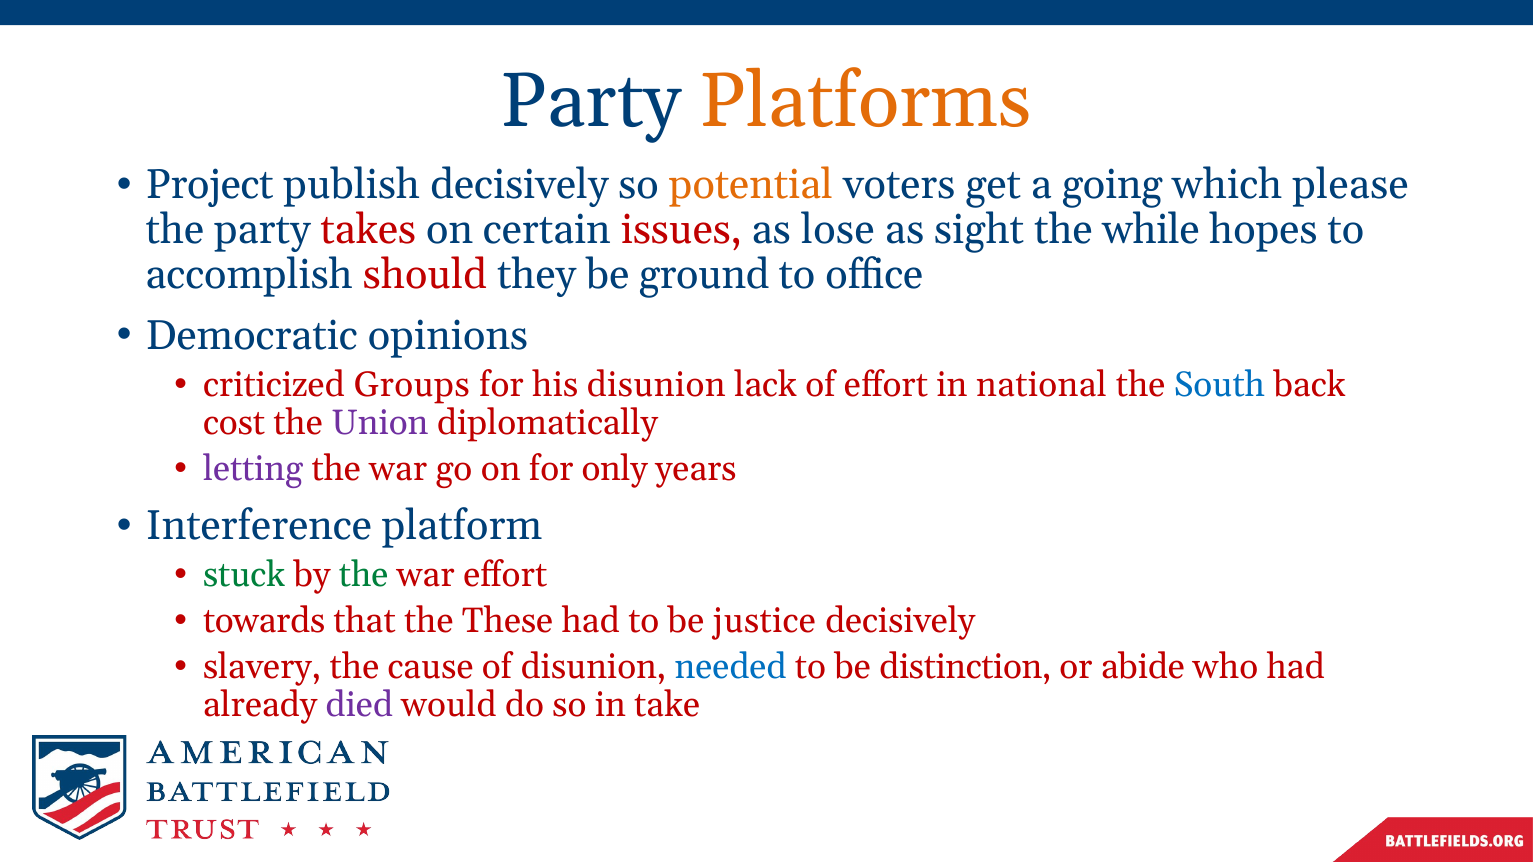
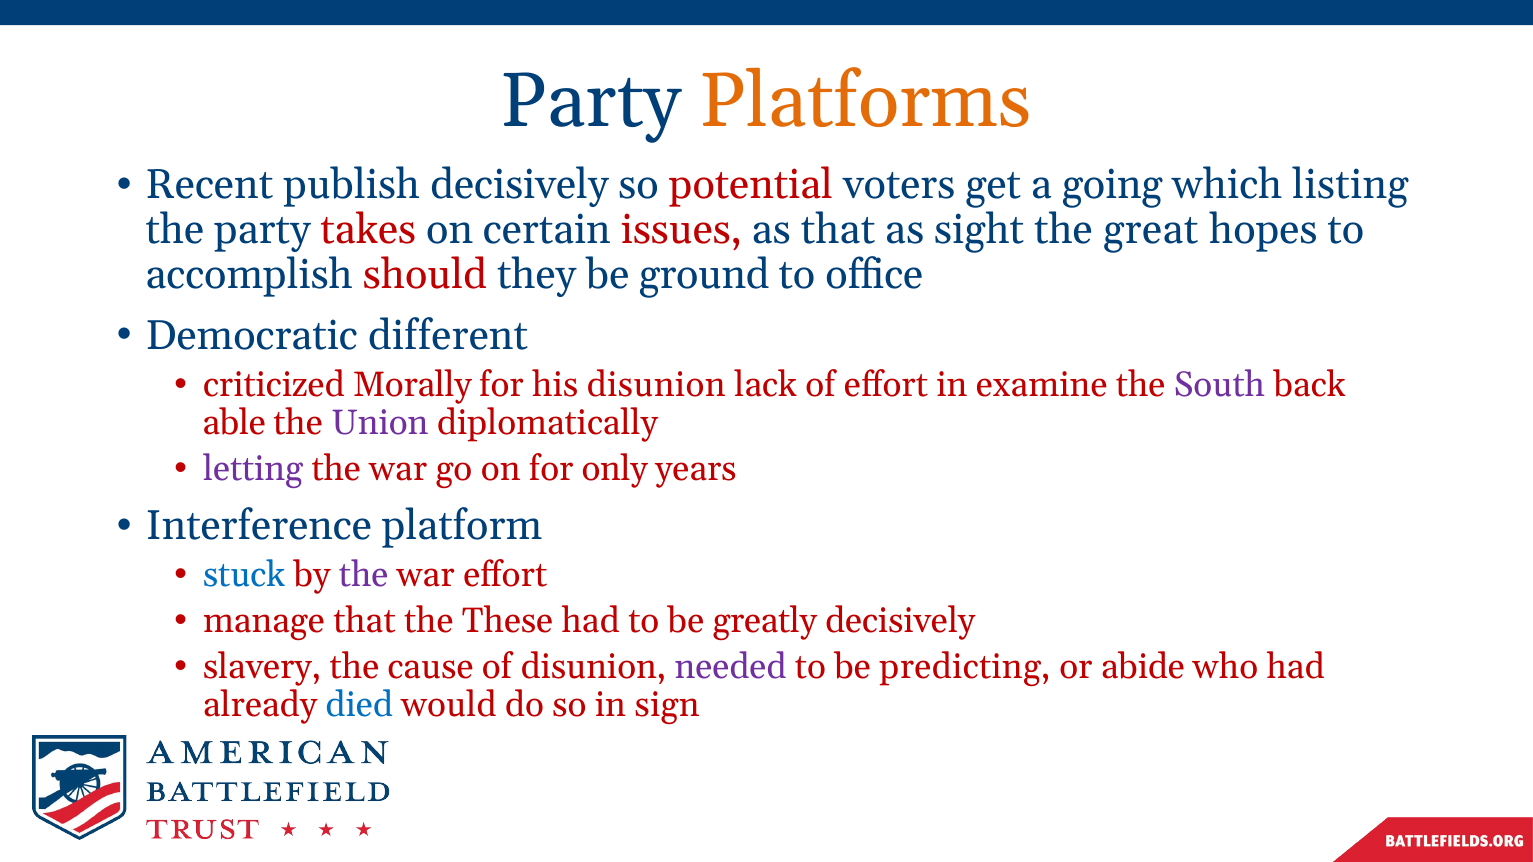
Project: Project -> Recent
potential colour: orange -> red
please: please -> listing
as lose: lose -> that
while: while -> great
opinions: opinions -> different
Groups: Groups -> Morally
national: national -> examine
South colour: blue -> purple
cost: cost -> able
stuck colour: green -> blue
the at (364, 576) colour: green -> purple
towards: towards -> manage
justice: justice -> greatly
needed colour: blue -> purple
distinction: distinction -> predicting
died colour: purple -> blue
take: take -> sign
